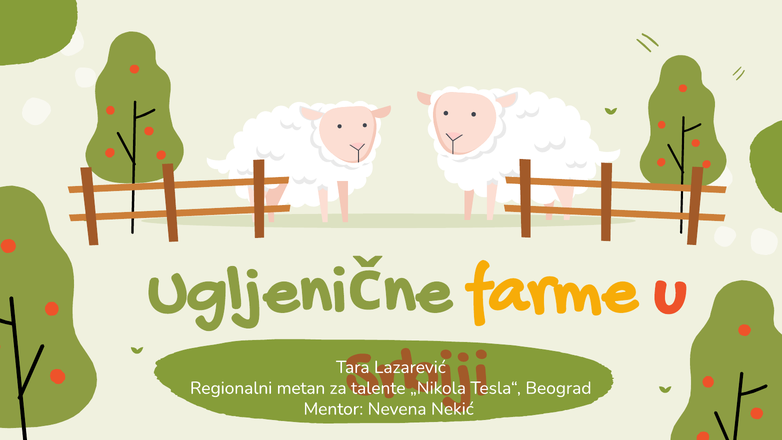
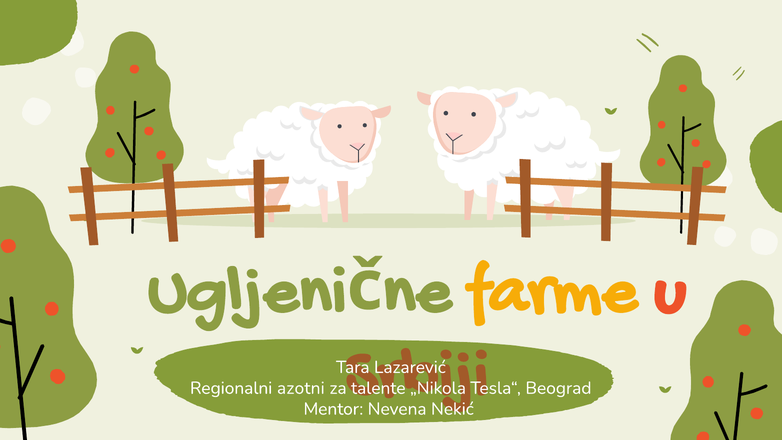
metan: metan -> azotni
